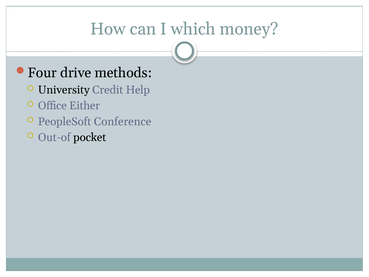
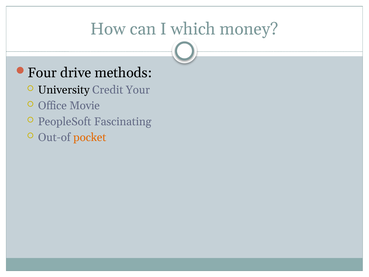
Help: Help -> Your
Either: Either -> Movie
Conference: Conference -> Fascinating
pocket colour: black -> orange
